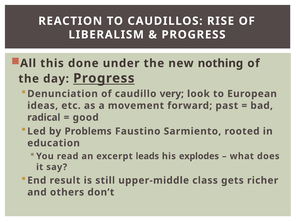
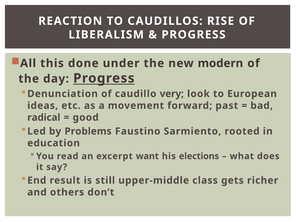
nothing: nothing -> modern
leads: leads -> want
explodes: explodes -> elections
